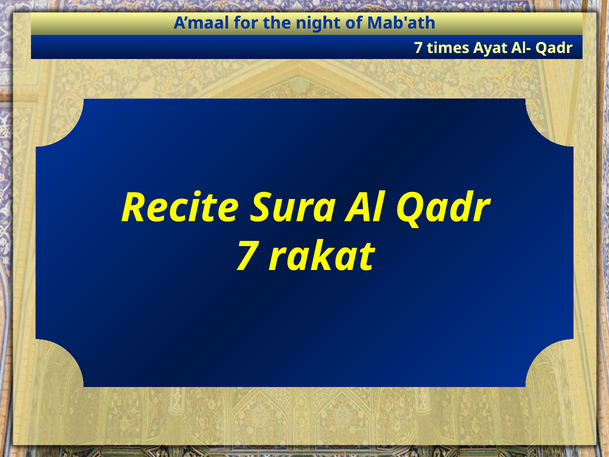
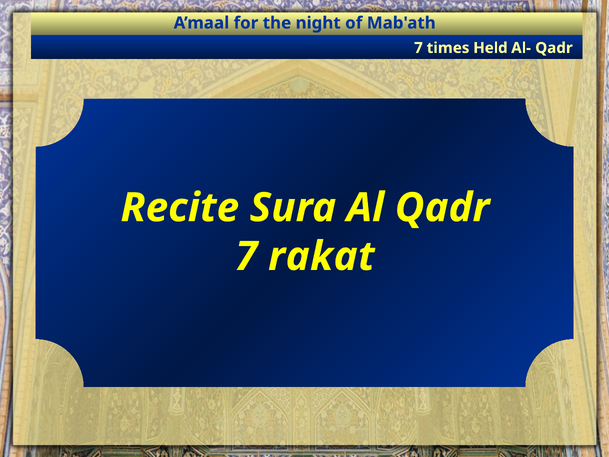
Ayat: Ayat -> Held
